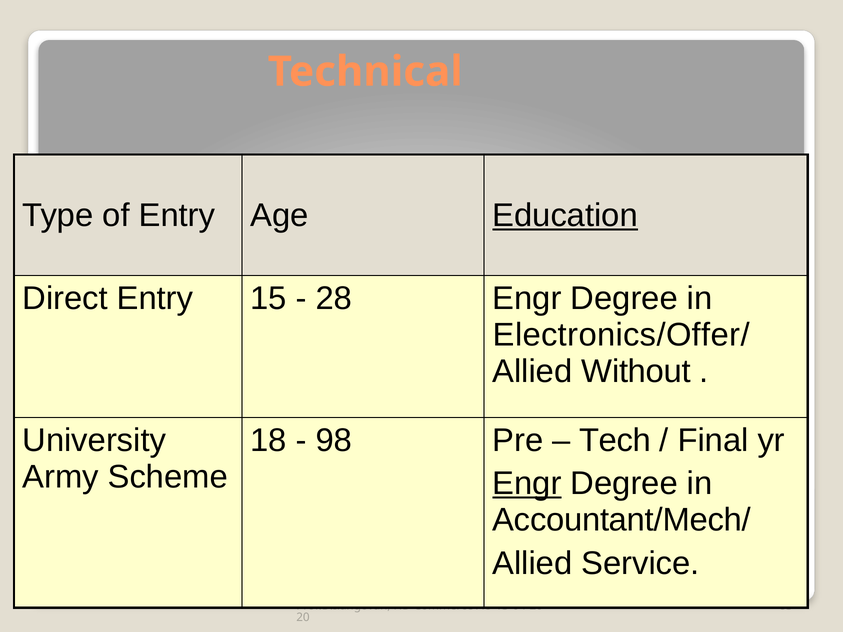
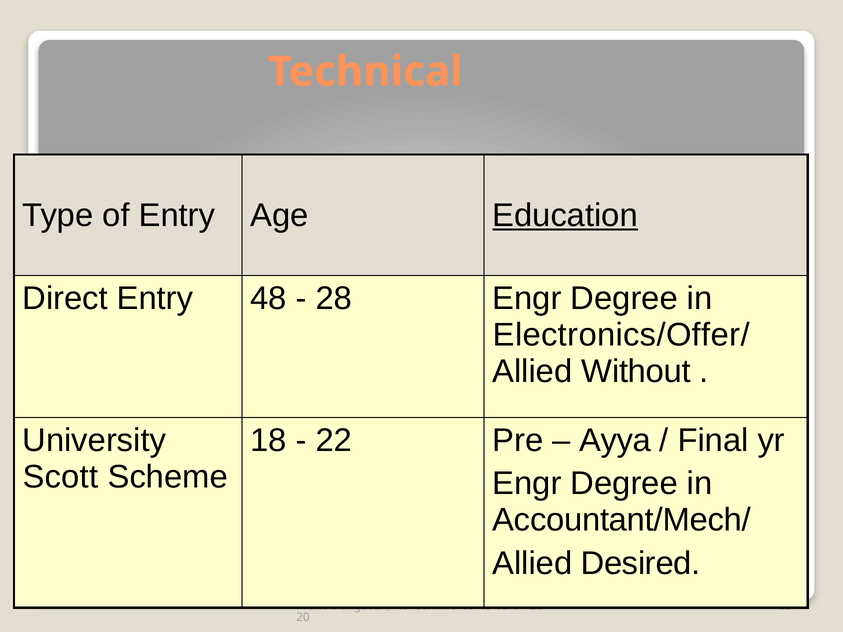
15: 15 -> 48
98: 98 -> 22
Tech: Tech -> Ayya
Army: Army -> Scott
Engr at (527, 484) underline: present -> none
Service: Service -> Desired
